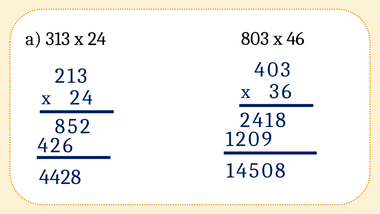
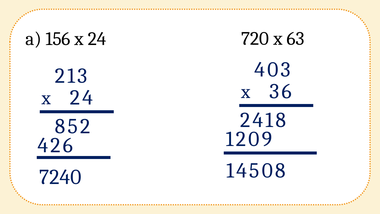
313: 313 -> 156
803: 803 -> 720
46: 46 -> 63
4428: 4428 -> 7240
